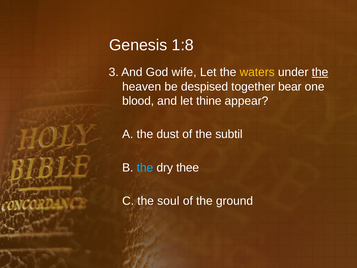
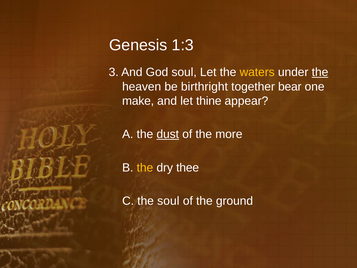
1:8: 1:8 -> 1:3
God wife: wife -> soul
despised: despised -> birthright
blood: blood -> make
dust underline: none -> present
subtil: subtil -> more
the at (145, 167) colour: light blue -> yellow
